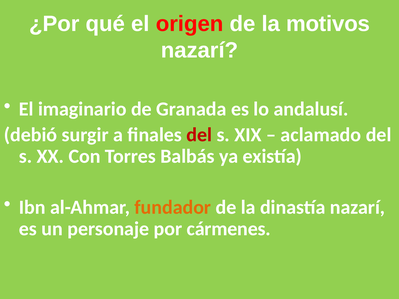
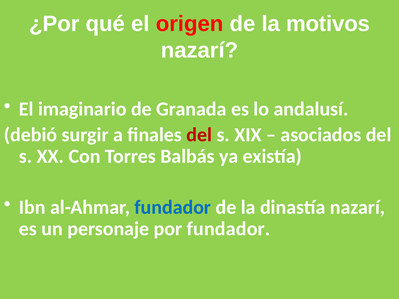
aclamado: aclamado -> asociados
fundador at (173, 207) colour: orange -> blue
por cármenes: cármenes -> fundador
